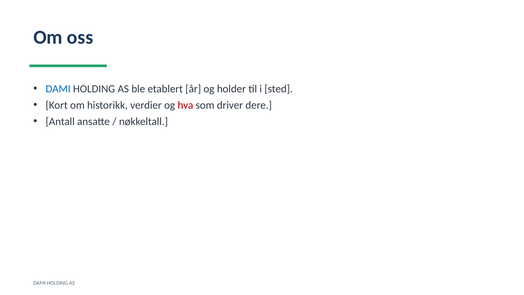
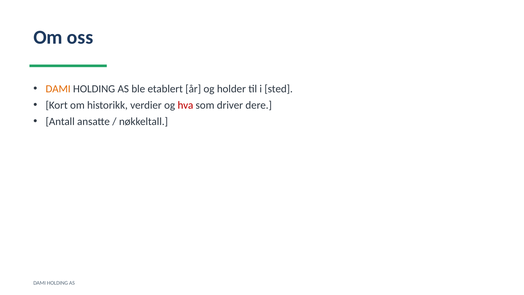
DAMI at (58, 89) colour: blue -> orange
